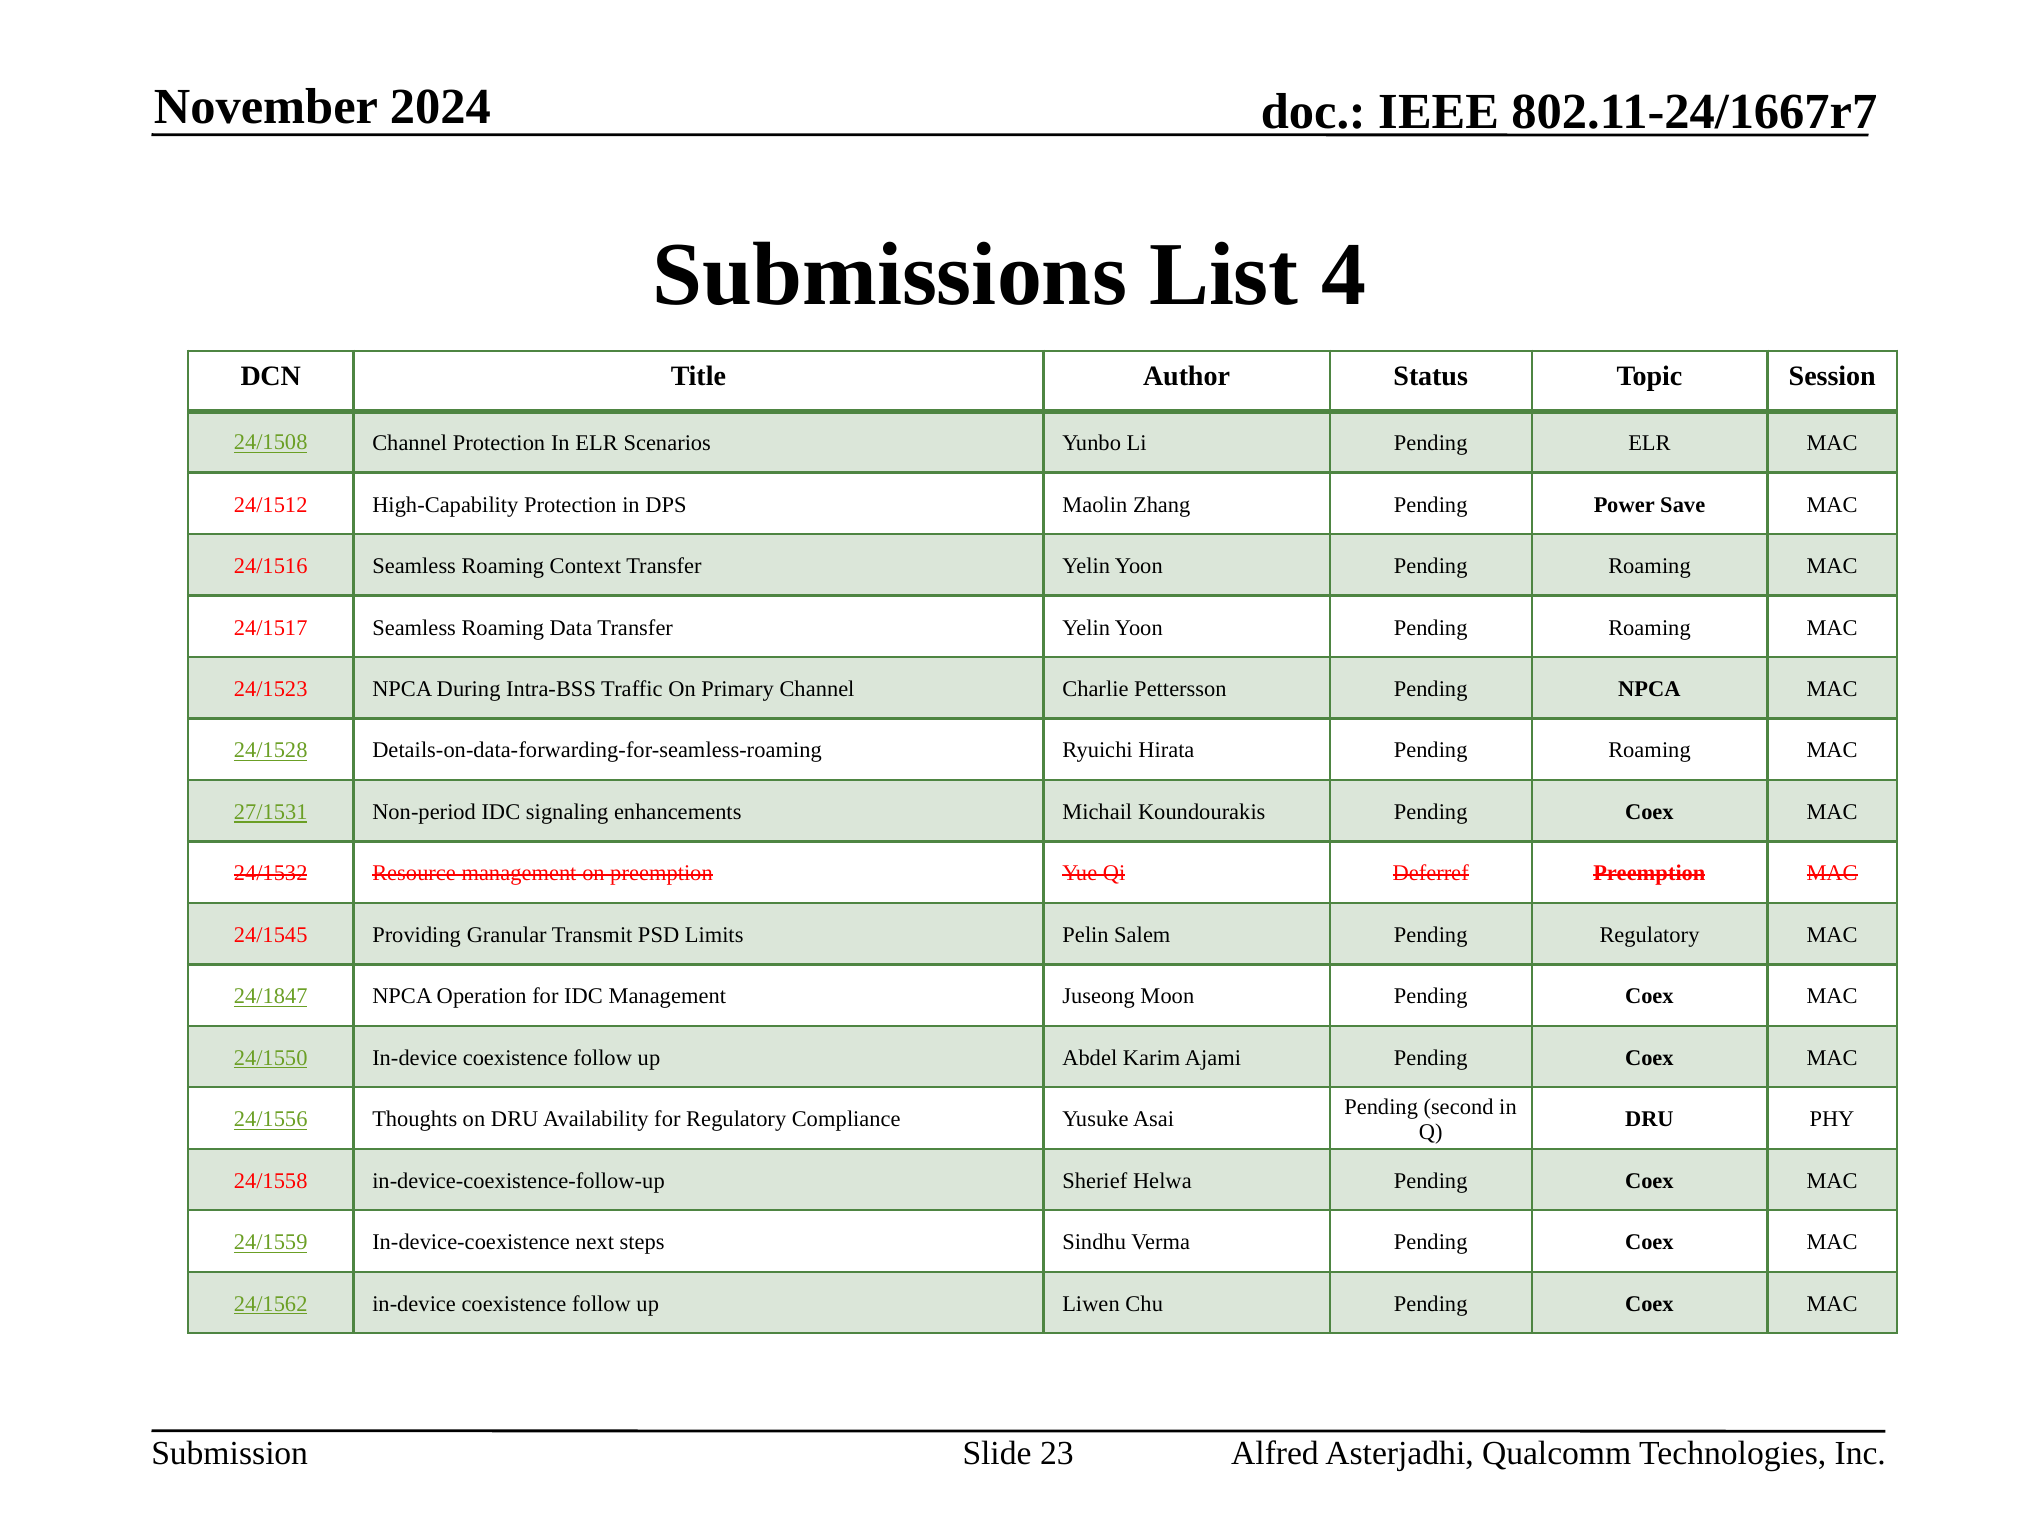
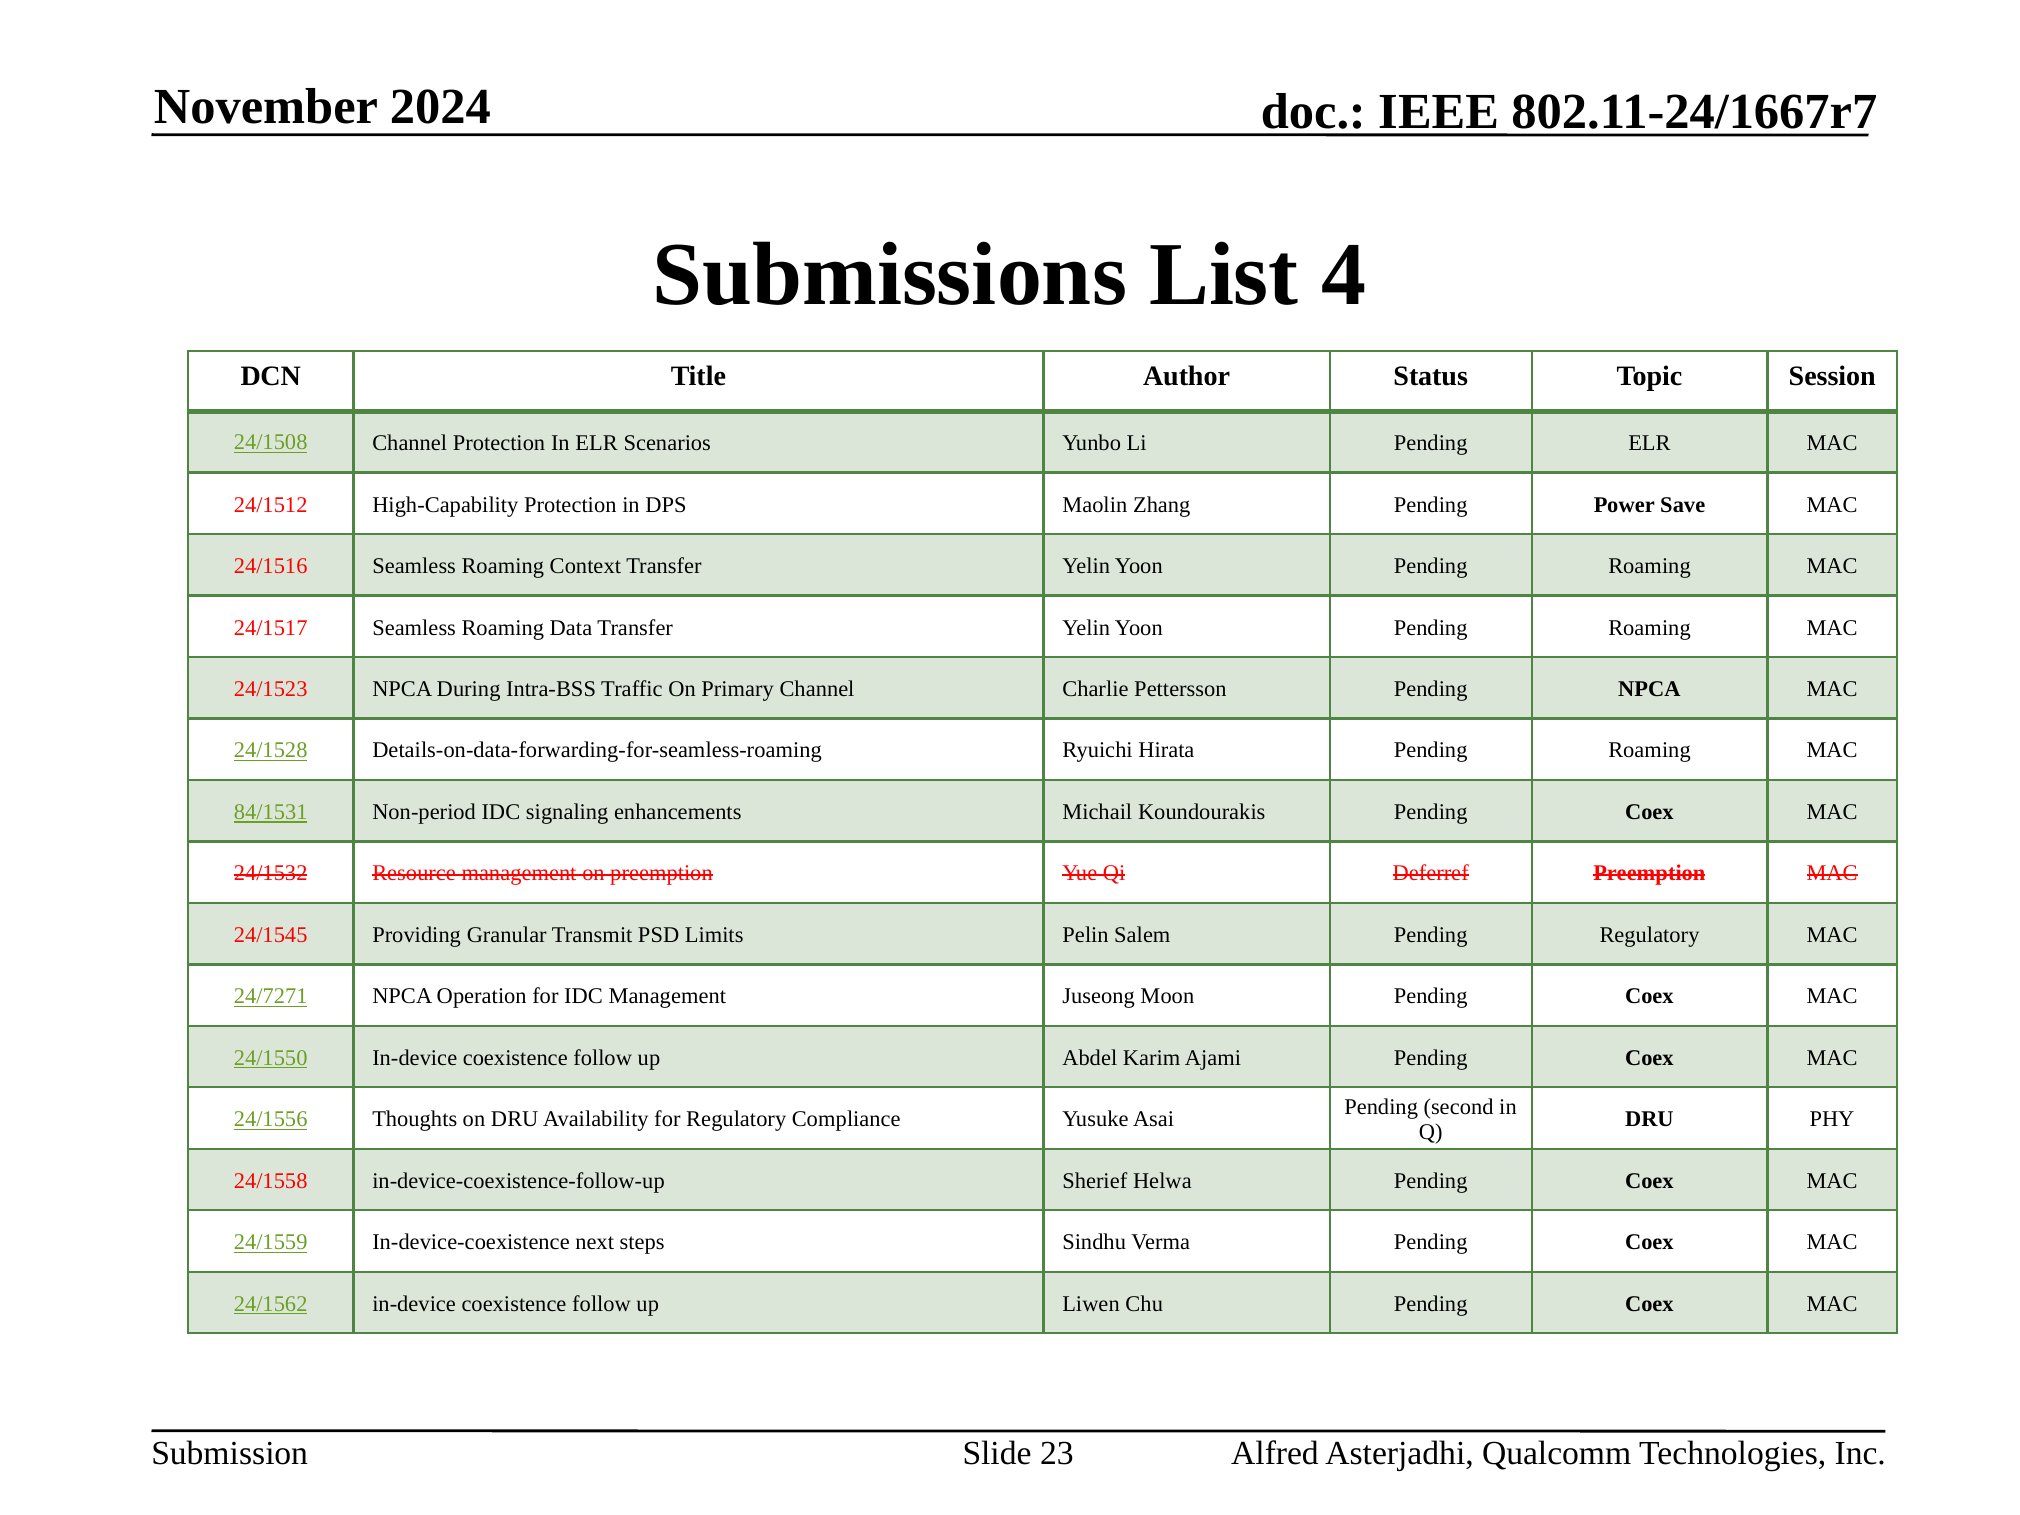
27/1531: 27/1531 -> 84/1531
24/1847: 24/1847 -> 24/7271
